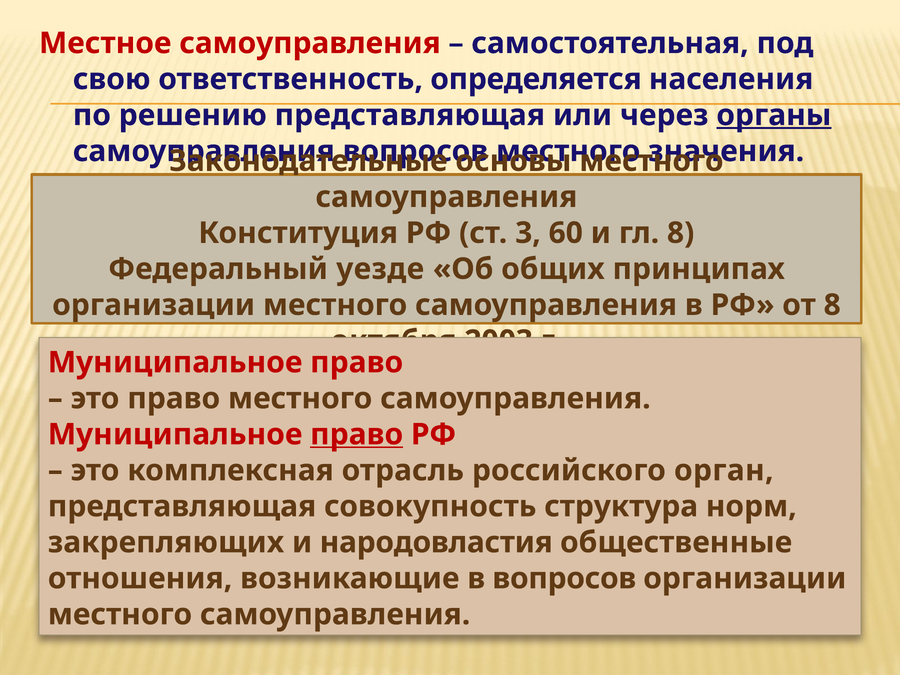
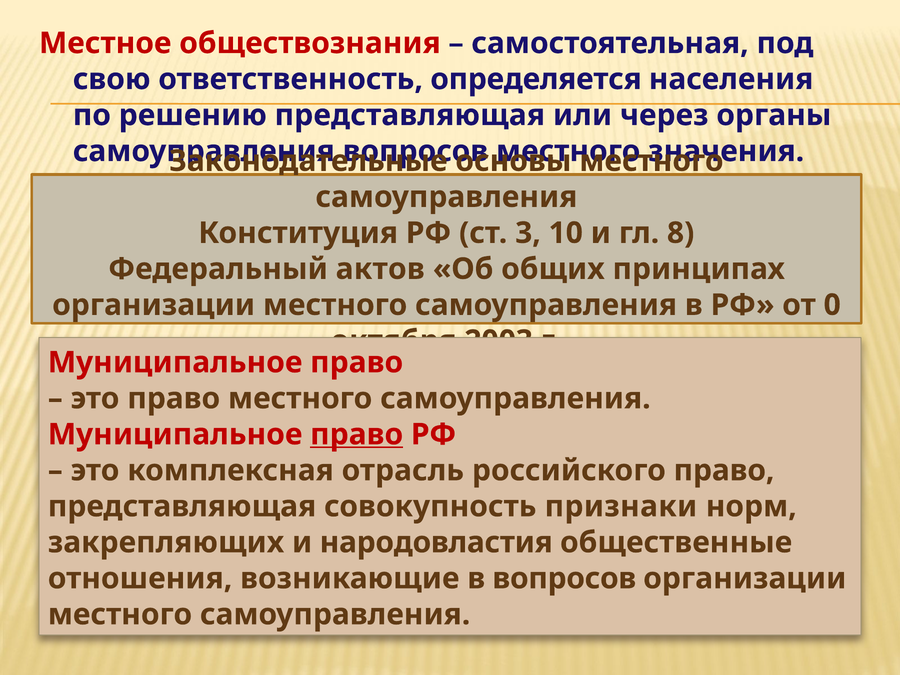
Местное самоуправления: самоуправления -> обществознания
органы underline: present -> none
60: 60 -> 10
уезде: уезде -> актов
от 8: 8 -> 0
российского орган: орган -> право
структура: структура -> признаки
